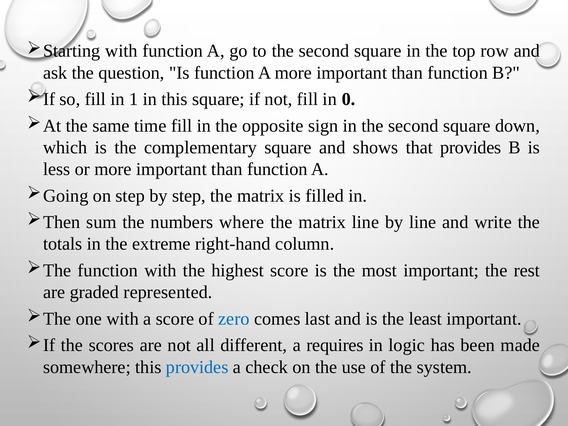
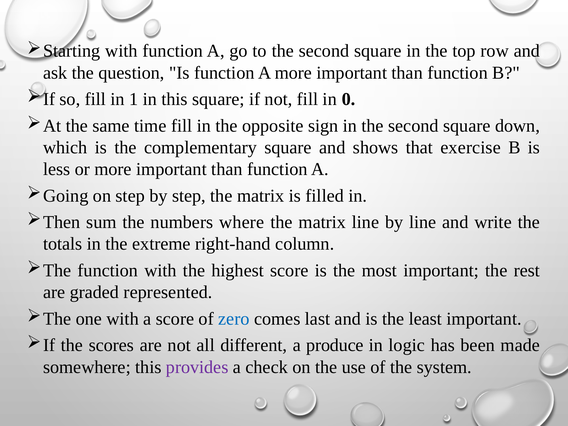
that provides: provides -> exercise
requires: requires -> produce
provides at (197, 367) colour: blue -> purple
